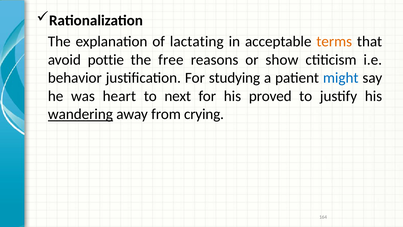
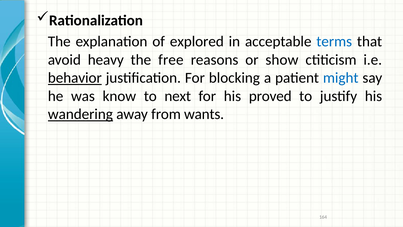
lactating: lactating -> explored
terms colour: orange -> blue
pottie: pottie -> heavy
behavior underline: none -> present
studying: studying -> blocking
heart: heart -> know
crying: crying -> wants
